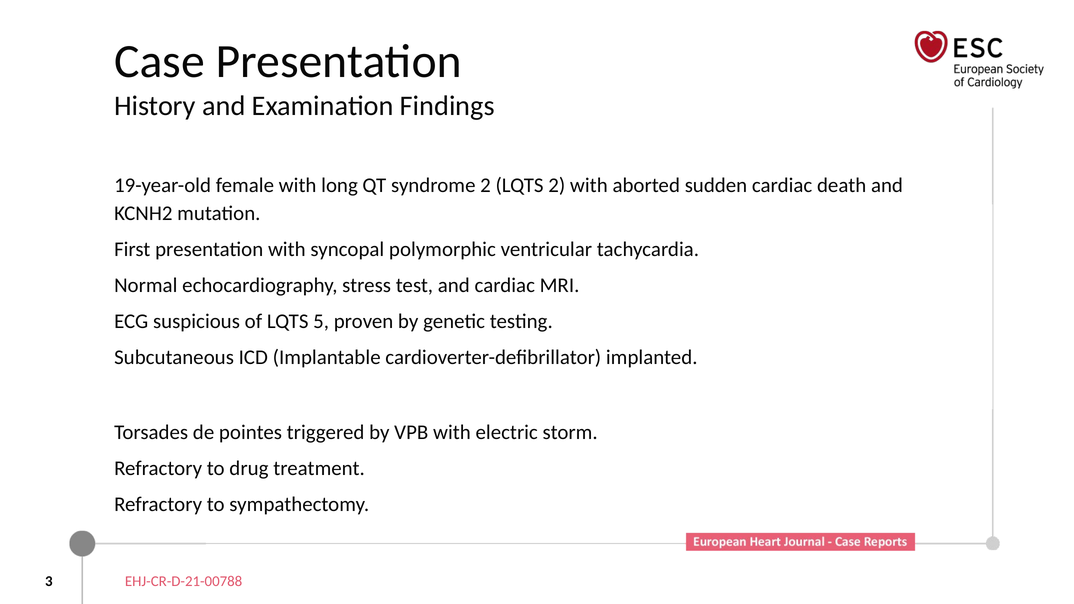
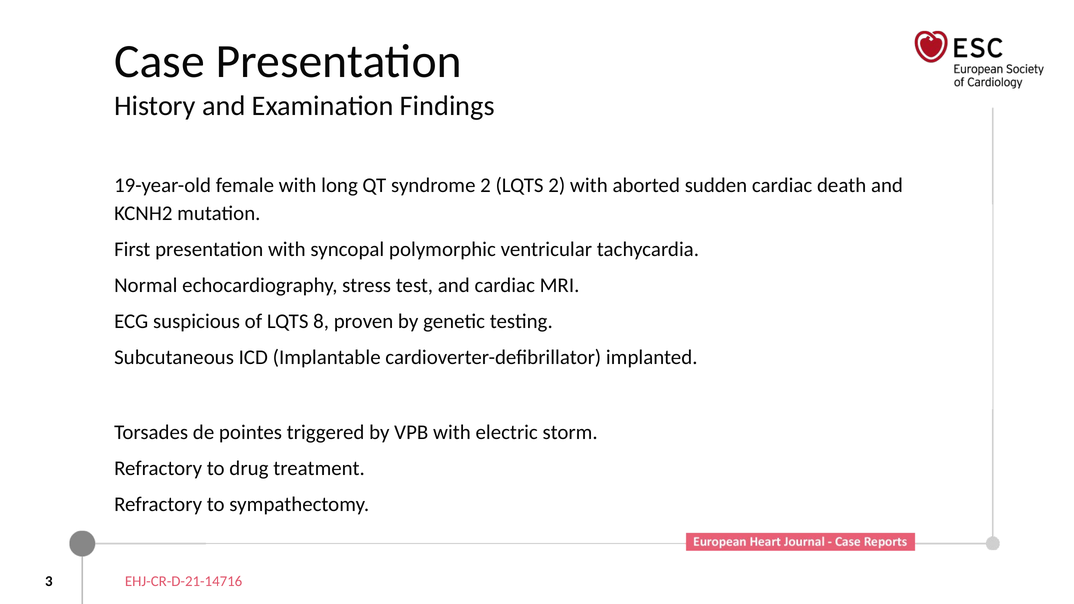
5: 5 -> 8
EHJ-CR-D-21-00788: EHJ-CR-D-21-00788 -> EHJ-CR-D-21-14716
